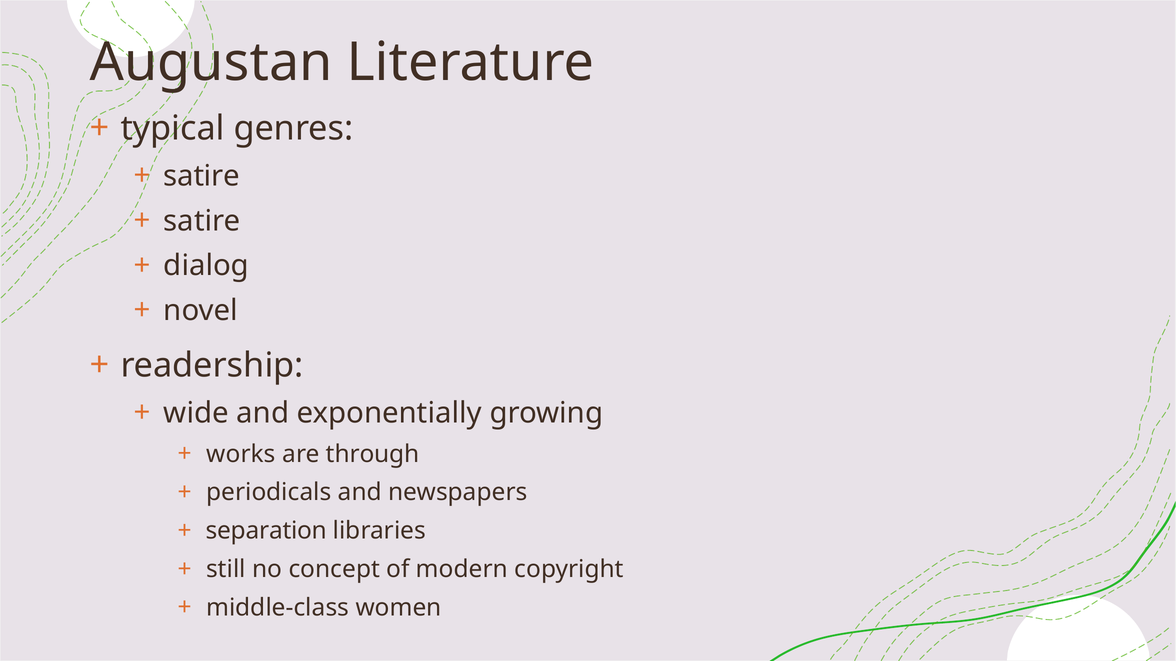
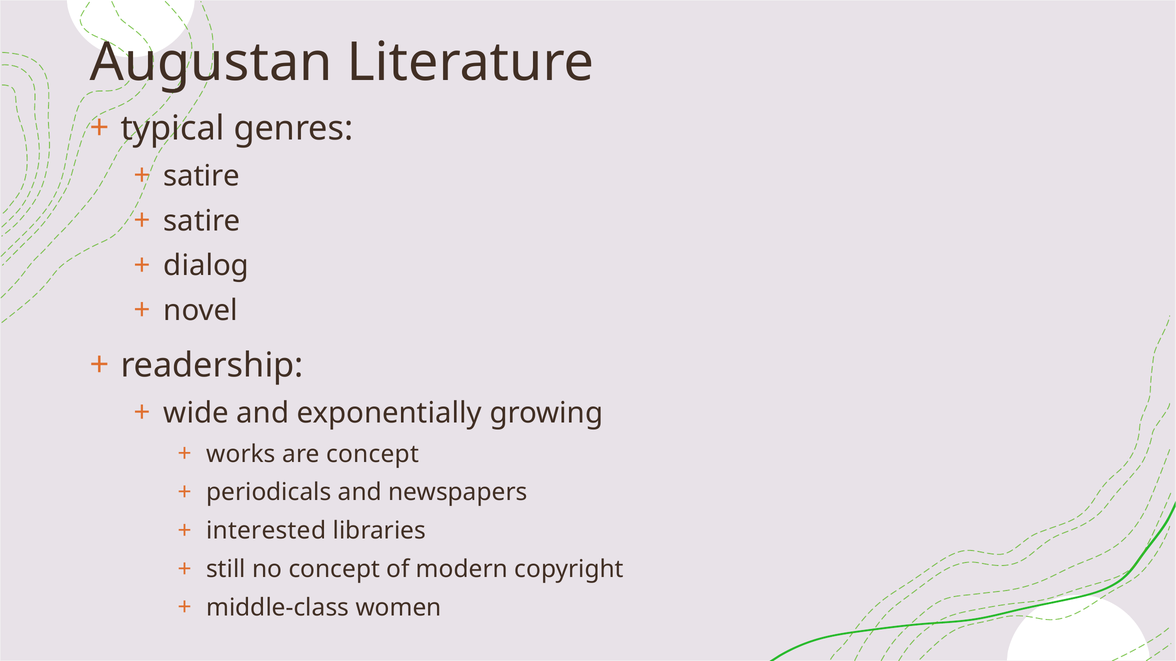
are through: through -> concept
separation: separation -> interested
